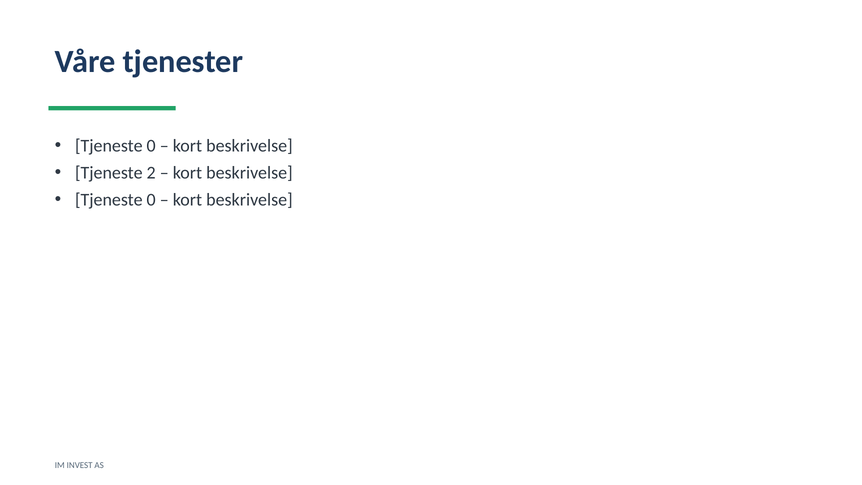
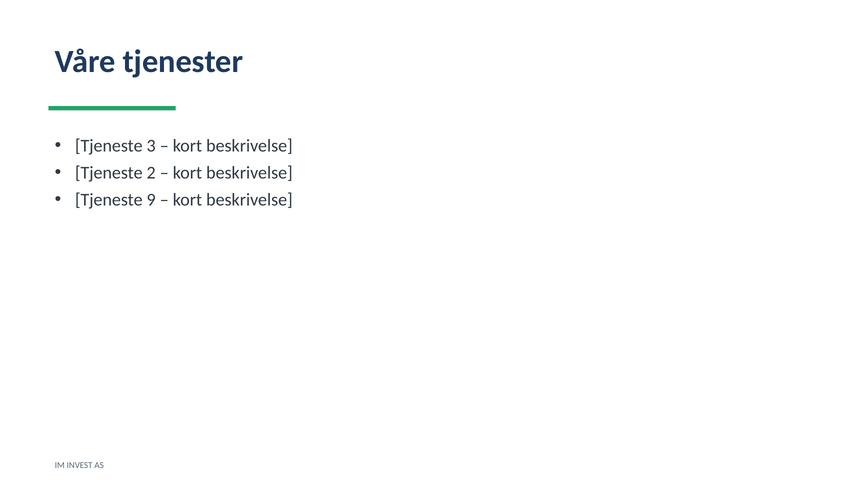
0 at (151, 146): 0 -> 3
0 at (151, 200): 0 -> 9
